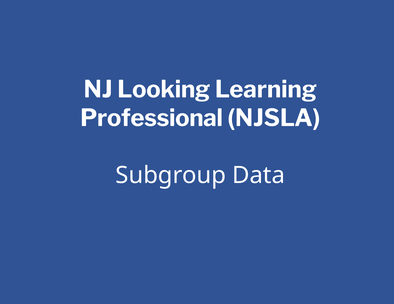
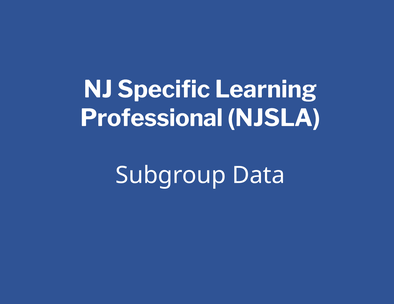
Looking: Looking -> Specific
